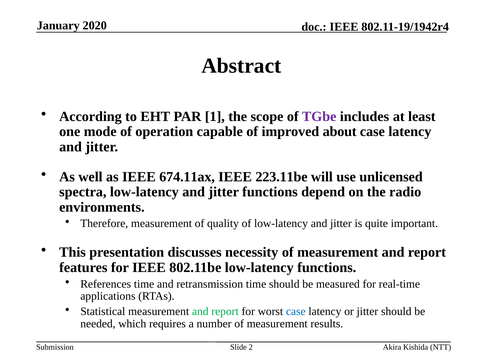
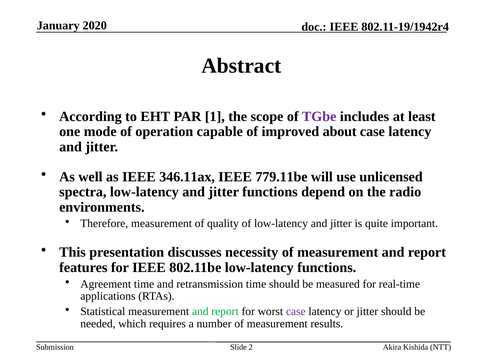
674.11ax: 674.11ax -> 346.11ax
223.11be: 223.11be -> 779.11be
References: References -> Agreement
case at (296, 312) colour: blue -> purple
